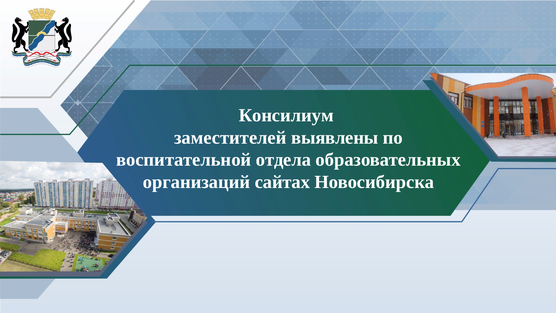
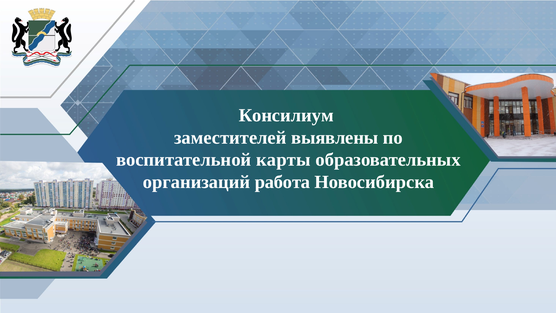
отдела: отдела -> карты
сайтах: сайтах -> работа
